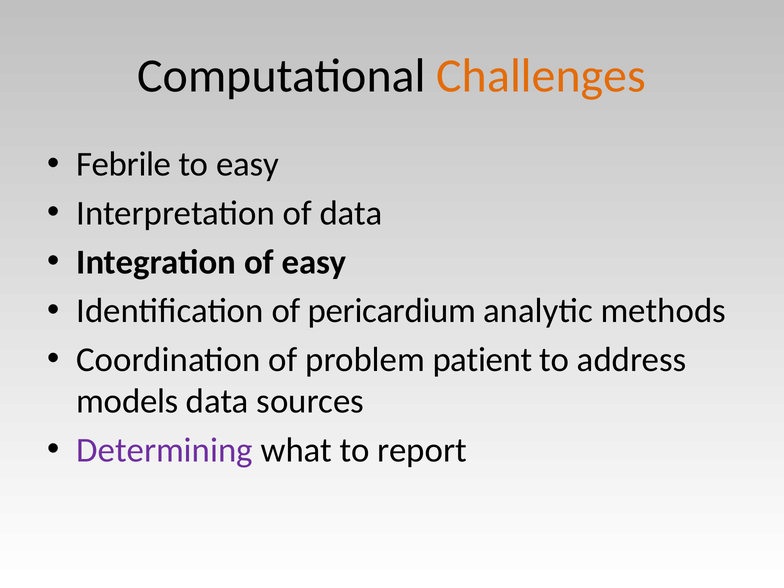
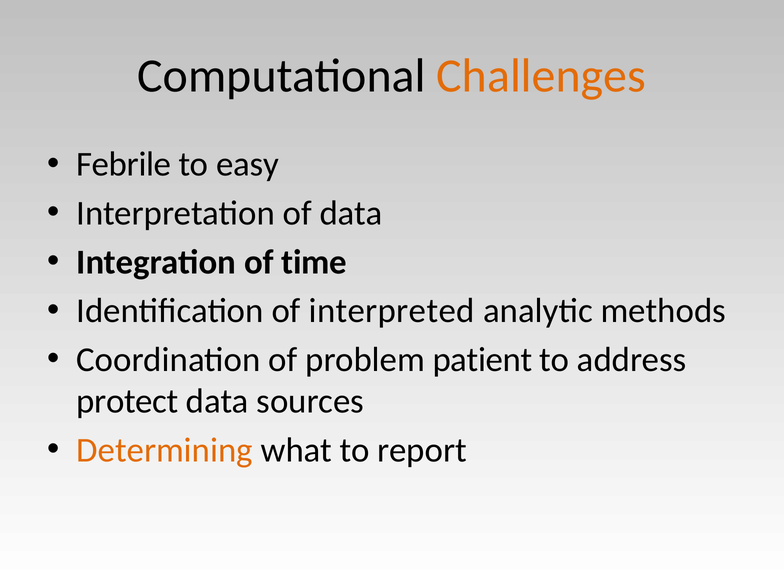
of easy: easy -> time
pericardium: pericardium -> interpreted
models: models -> protect
Determining colour: purple -> orange
